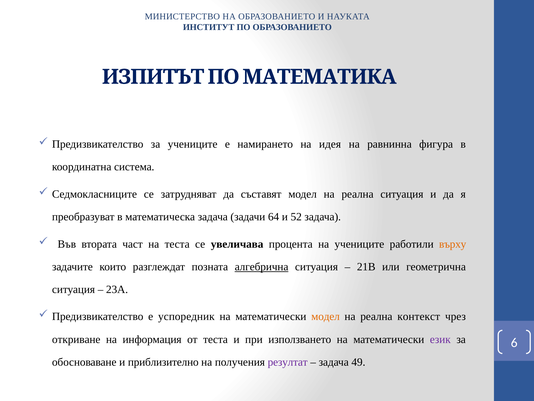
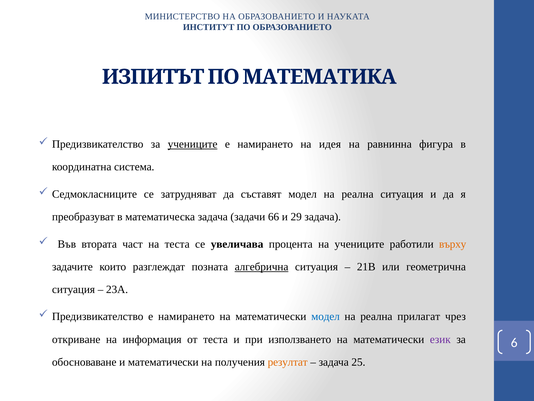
учениците at (193, 144) underline: none -> present
64: 64 -> 66
52: 52 -> 29
Предизвикателство е успоредник: успоредник -> намирането
модел at (326, 316) colour: orange -> blue
контекст: контекст -> прилагат
и приблизително: приблизително -> математически
резултат colour: purple -> orange
49: 49 -> 25
